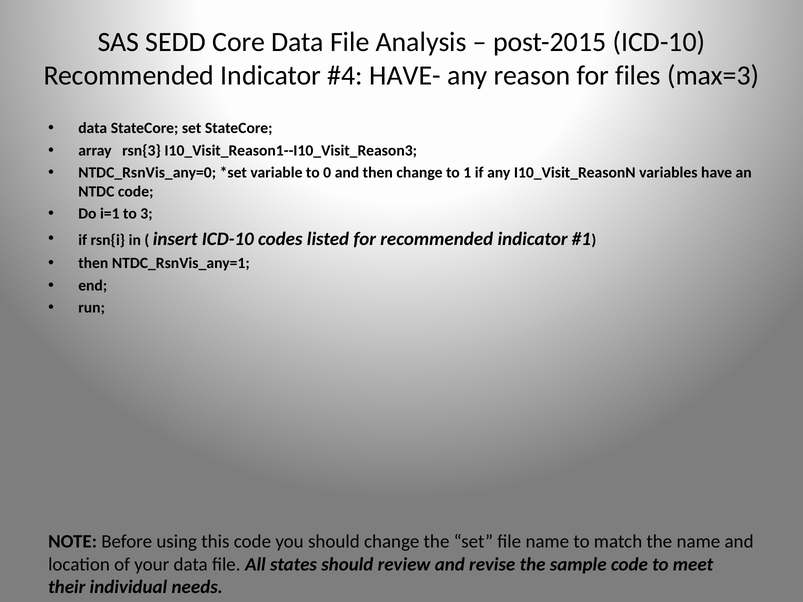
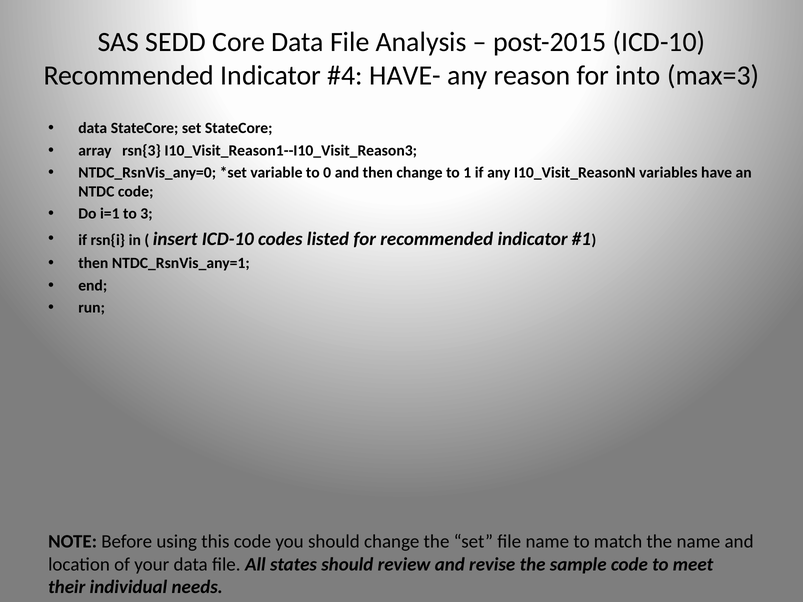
files: files -> into
